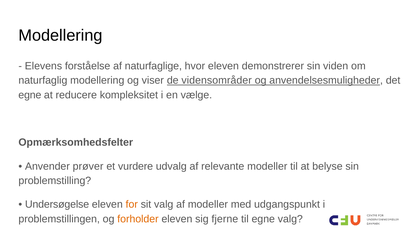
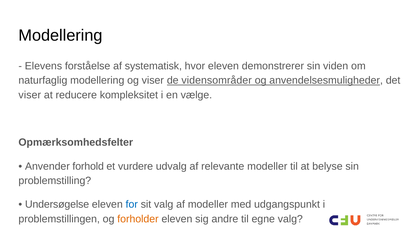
naturfaglige: naturfaglige -> systematisk
egne at (30, 95): egne -> viser
prøver: prøver -> forhold
for colour: orange -> blue
fjerne: fjerne -> andre
